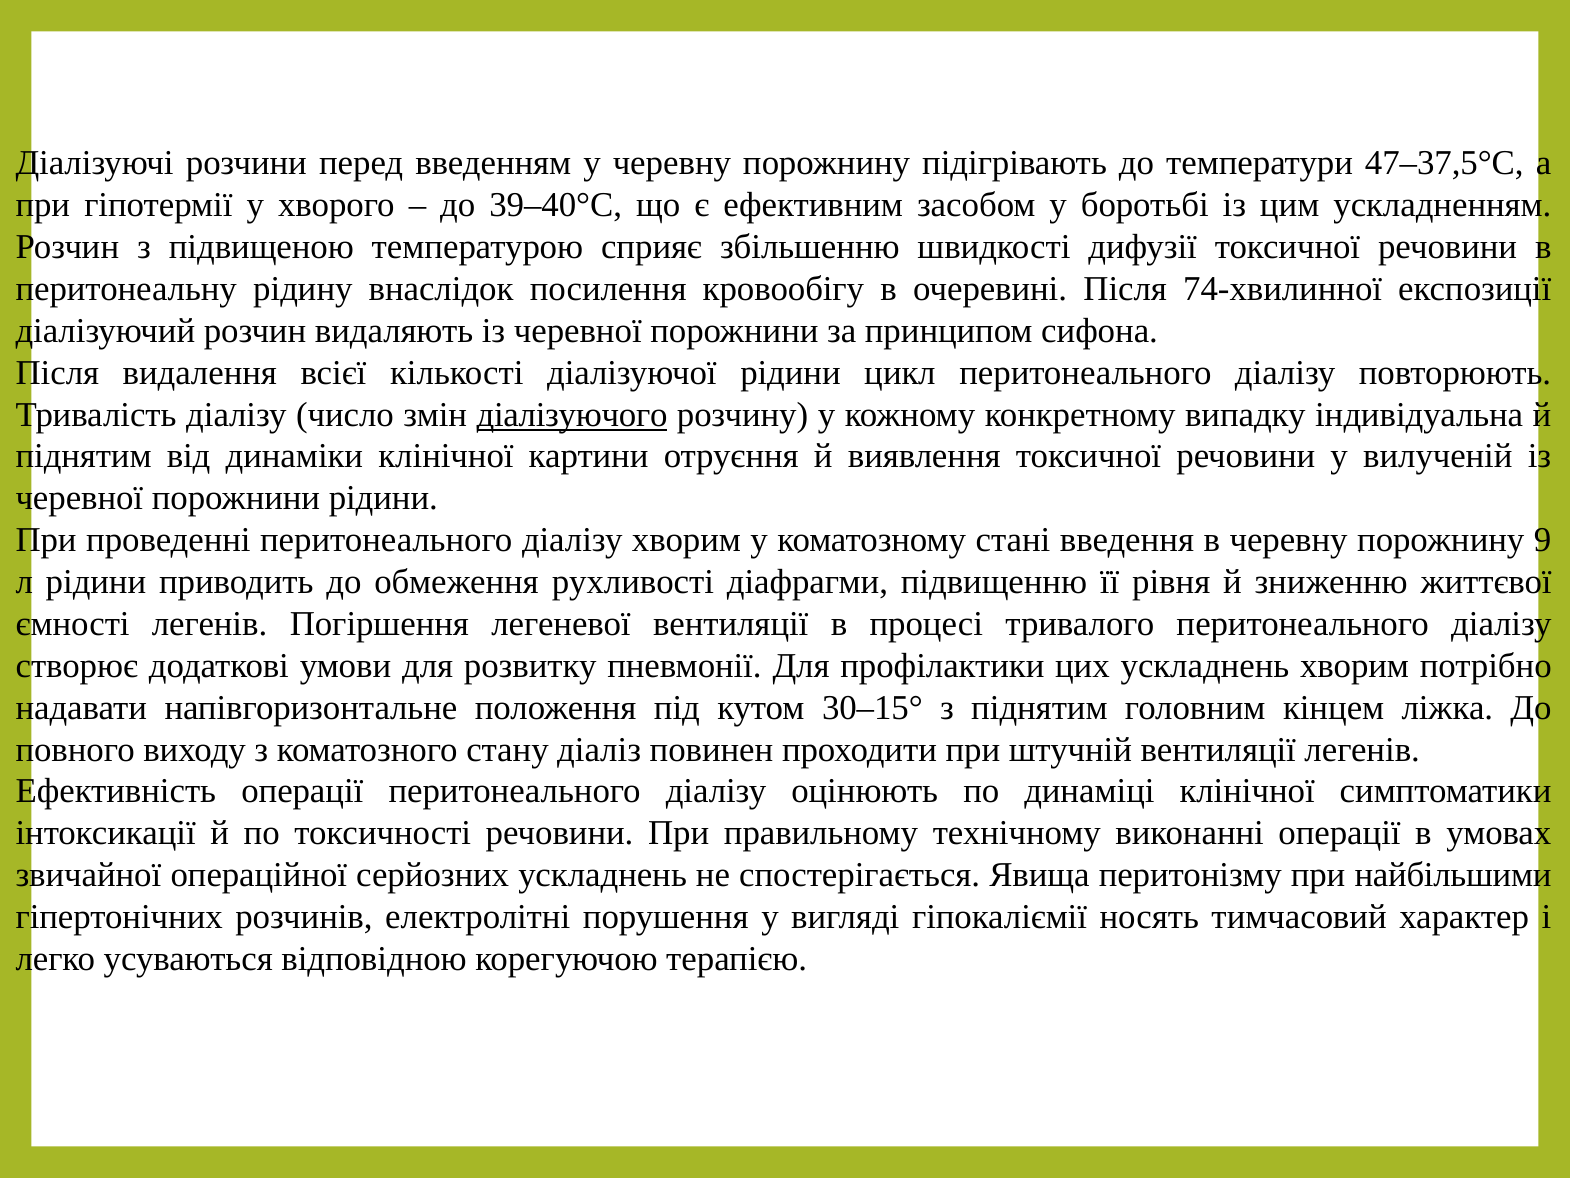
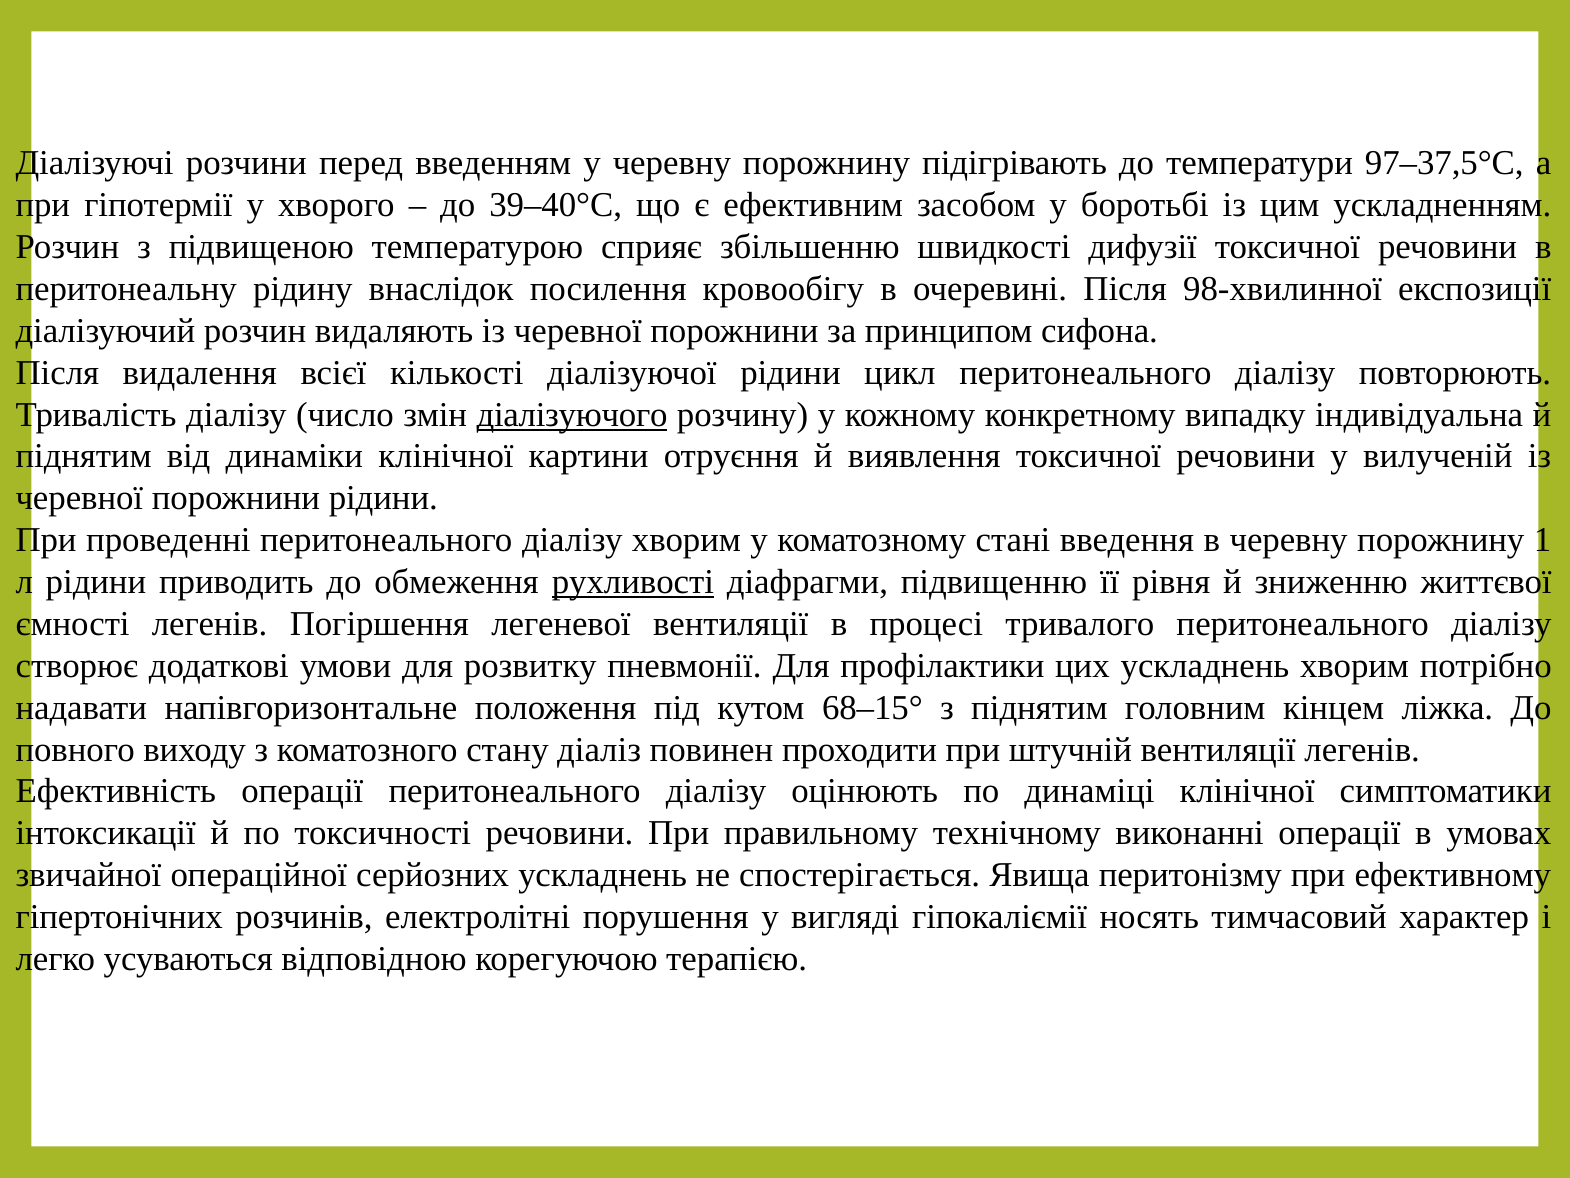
47–37,5°С: 47–37,5°С -> 97–37,5°С
74-хвилинної: 74-хвилинної -> 98-хвилинної
9: 9 -> 1
рухливості underline: none -> present
30–15°: 30–15° -> 68–15°
найбільшими: найбільшими -> ефективному
